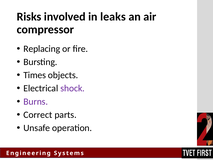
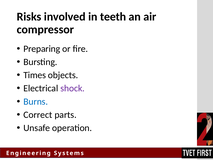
leaks: leaks -> teeth
Replacing: Replacing -> Preparing
Burns colour: purple -> blue
